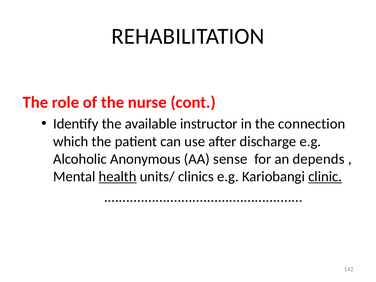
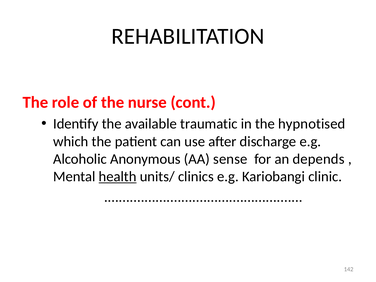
instructor: instructor -> traumatic
connection: connection -> hypnotised
clinic underline: present -> none
